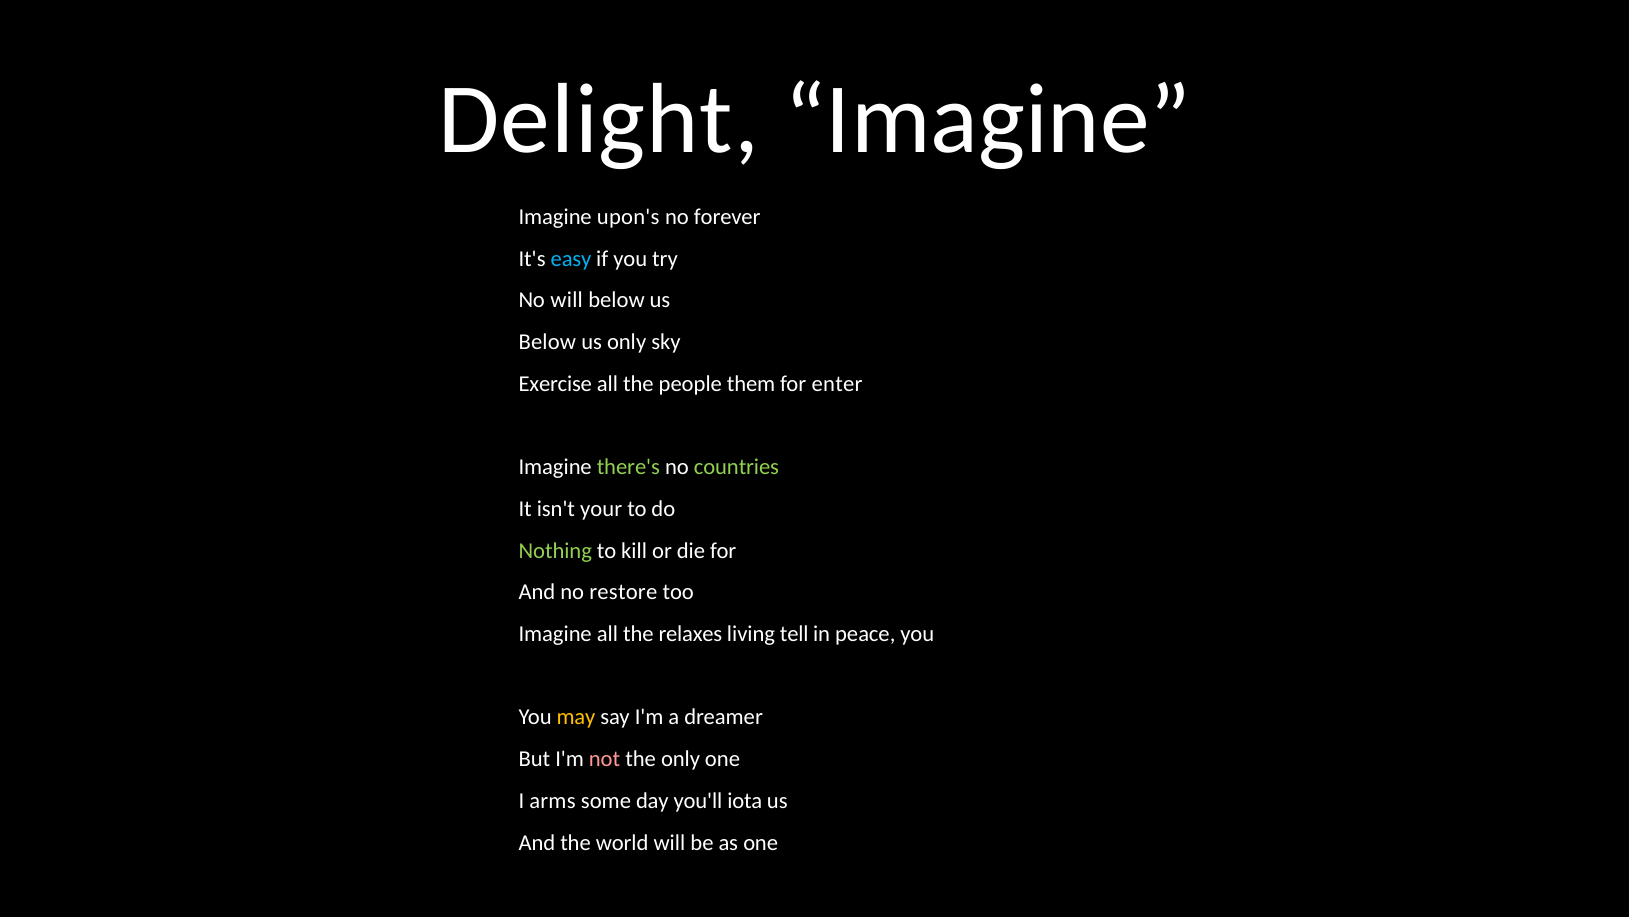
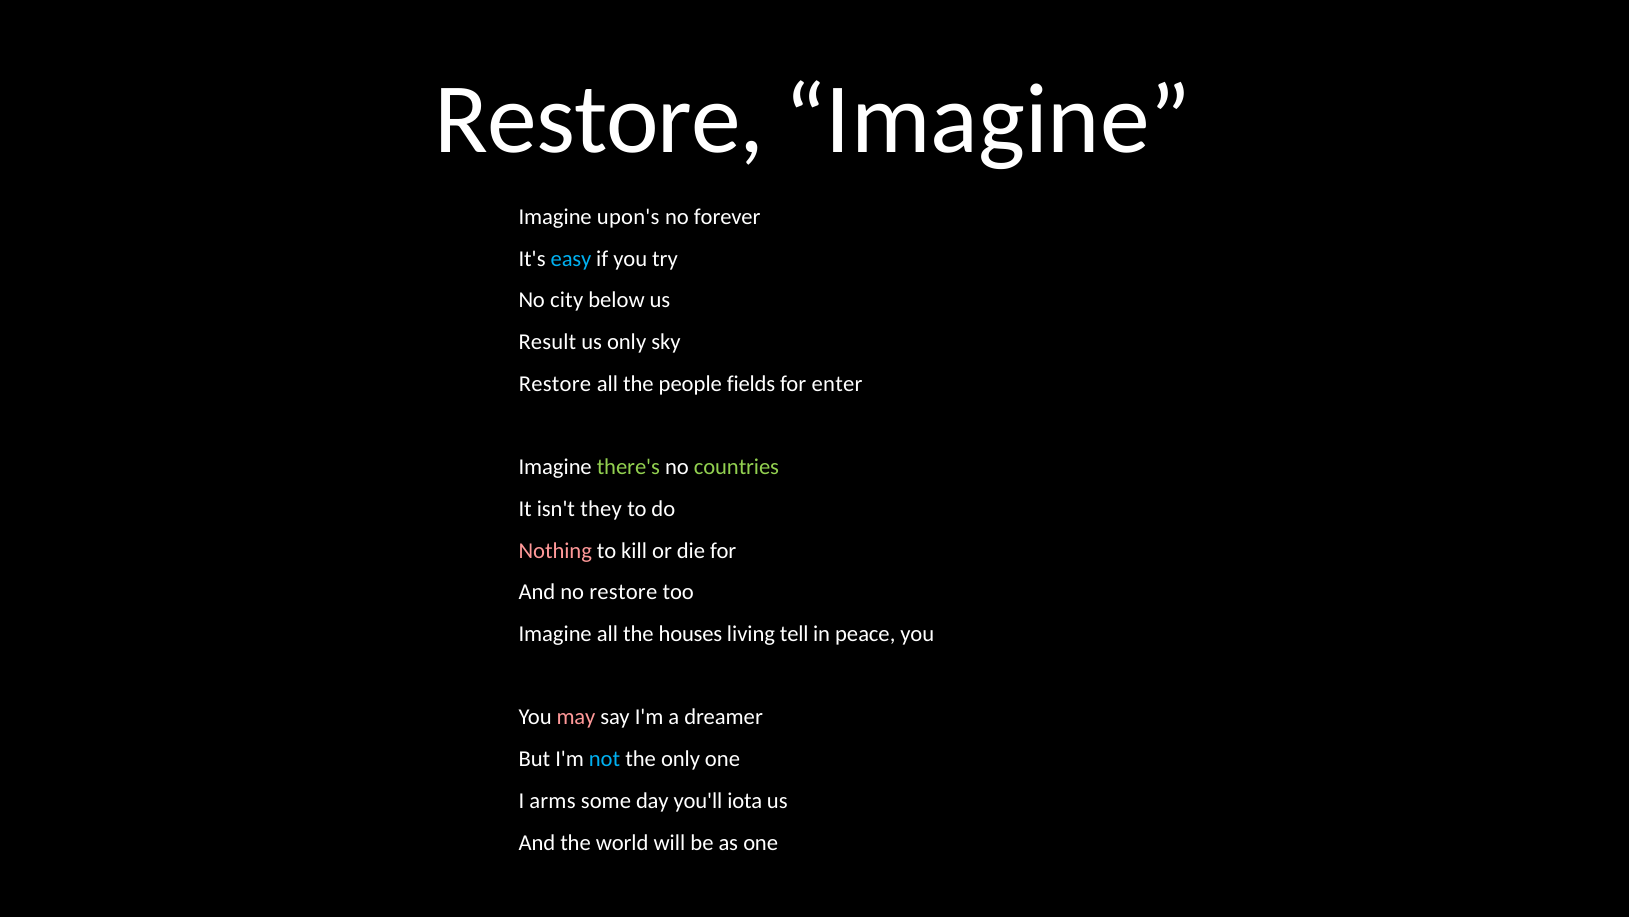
Delight at (599, 120): Delight -> Restore
No will: will -> city
Below at (547, 342): Below -> Result
Exercise at (555, 383): Exercise -> Restore
them: them -> fields
your: your -> they
Nothing colour: light green -> pink
relaxes: relaxes -> houses
may colour: yellow -> pink
not colour: pink -> light blue
